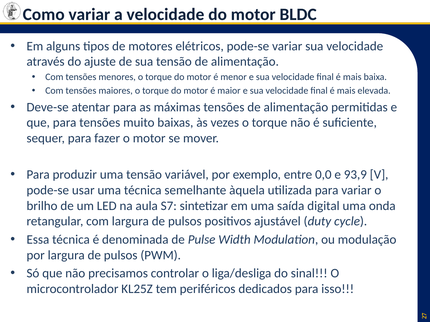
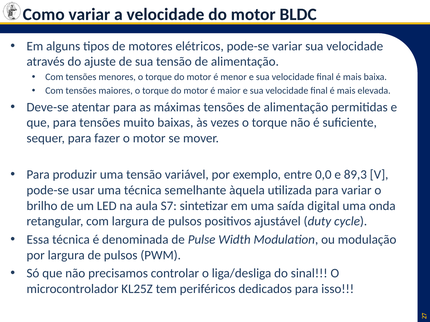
93,9: 93,9 -> 89,3
